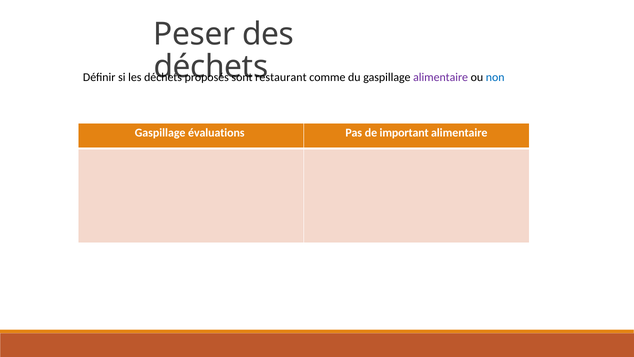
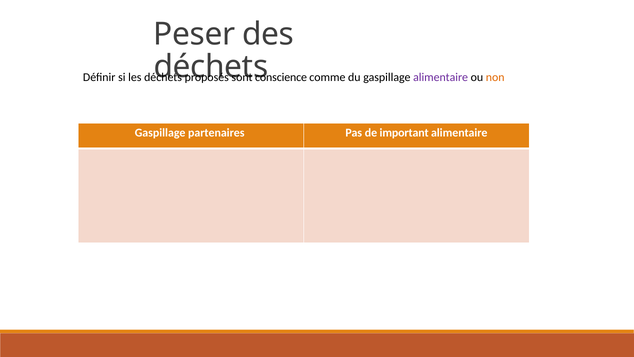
restaurant: restaurant -> conscience
non colour: blue -> orange
évaluations: évaluations -> partenaires
